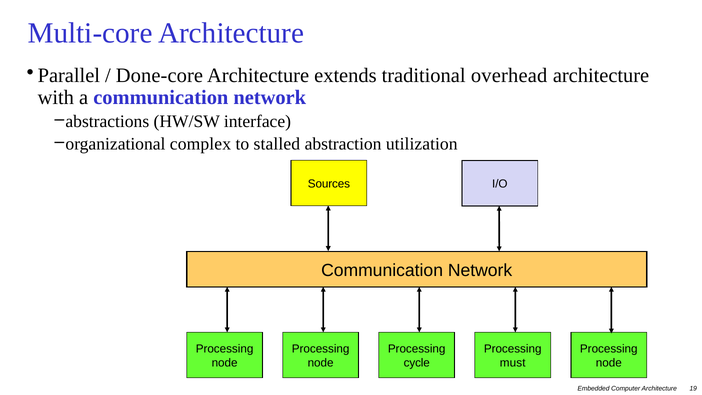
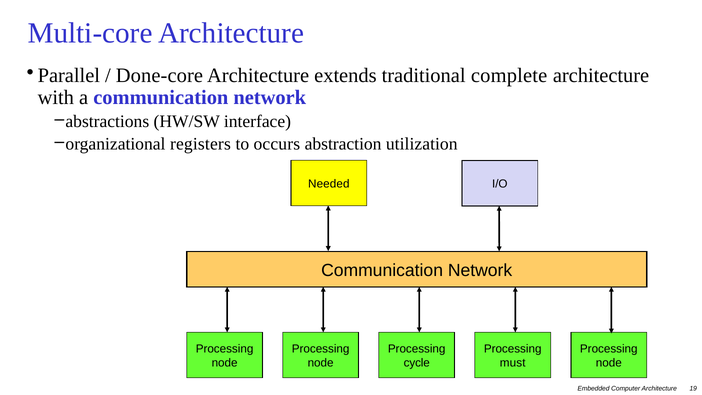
overhead: overhead -> complete
complex: complex -> registers
stalled: stalled -> occurs
Sources: Sources -> Needed
